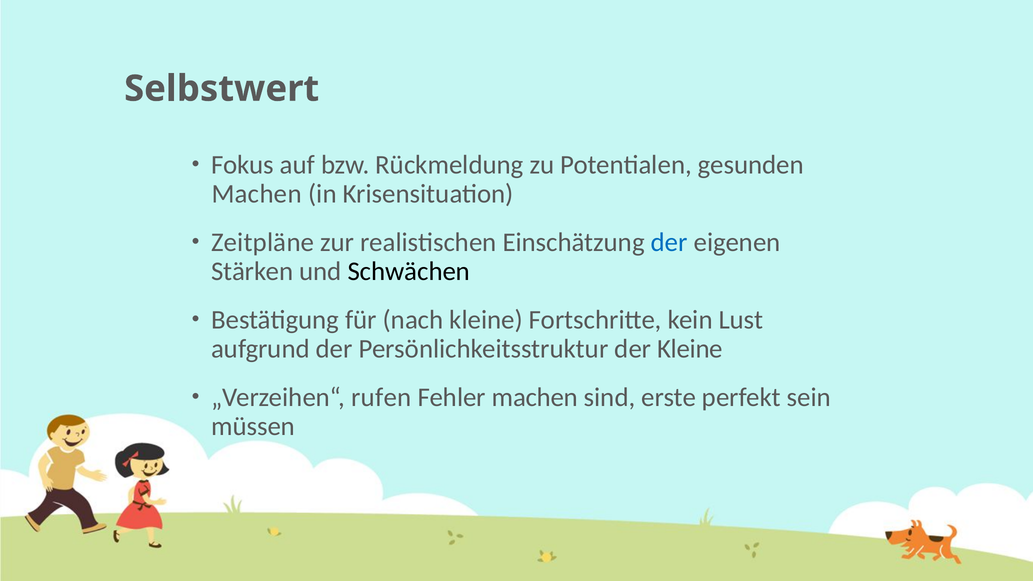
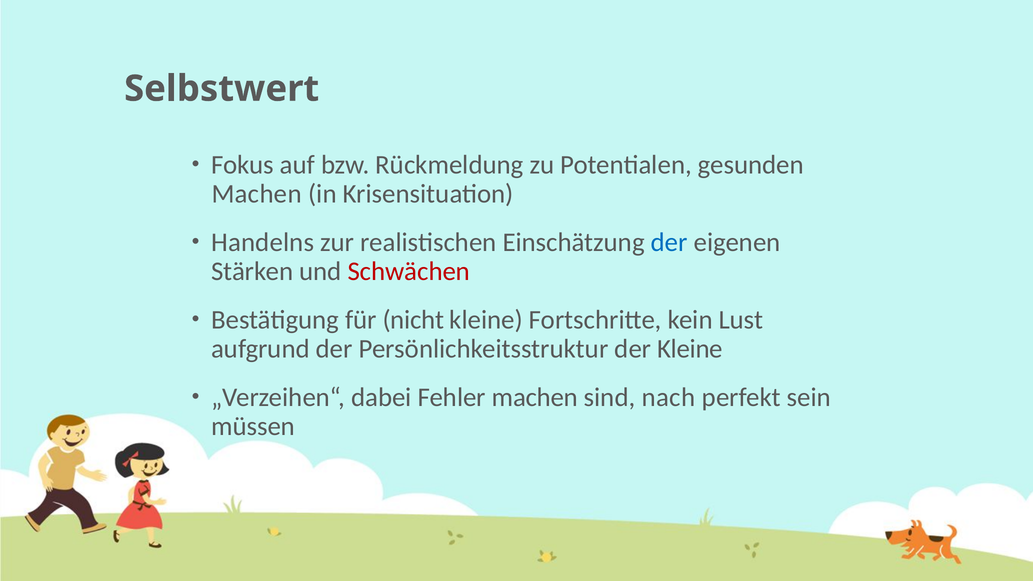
Zeitpläne: Zeitpläne -> Handelns
Schwächen colour: black -> red
nach: nach -> nicht
rufen: rufen -> dabei
erste: erste -> nach
